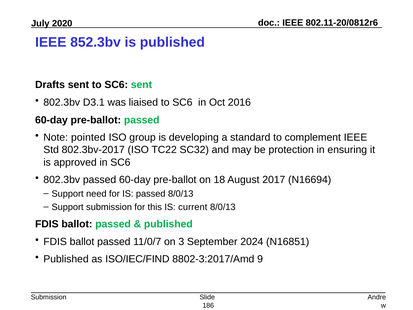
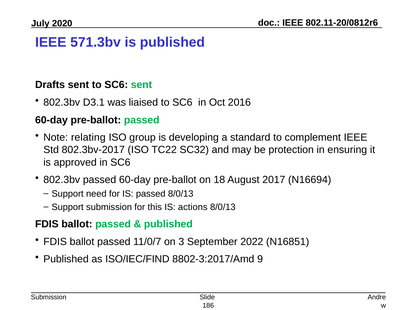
852.3bv: 852.3bv -> 571.3bv
pointed: pointed -> relating
current: current -> actions
2024: 2024 -> 2022
